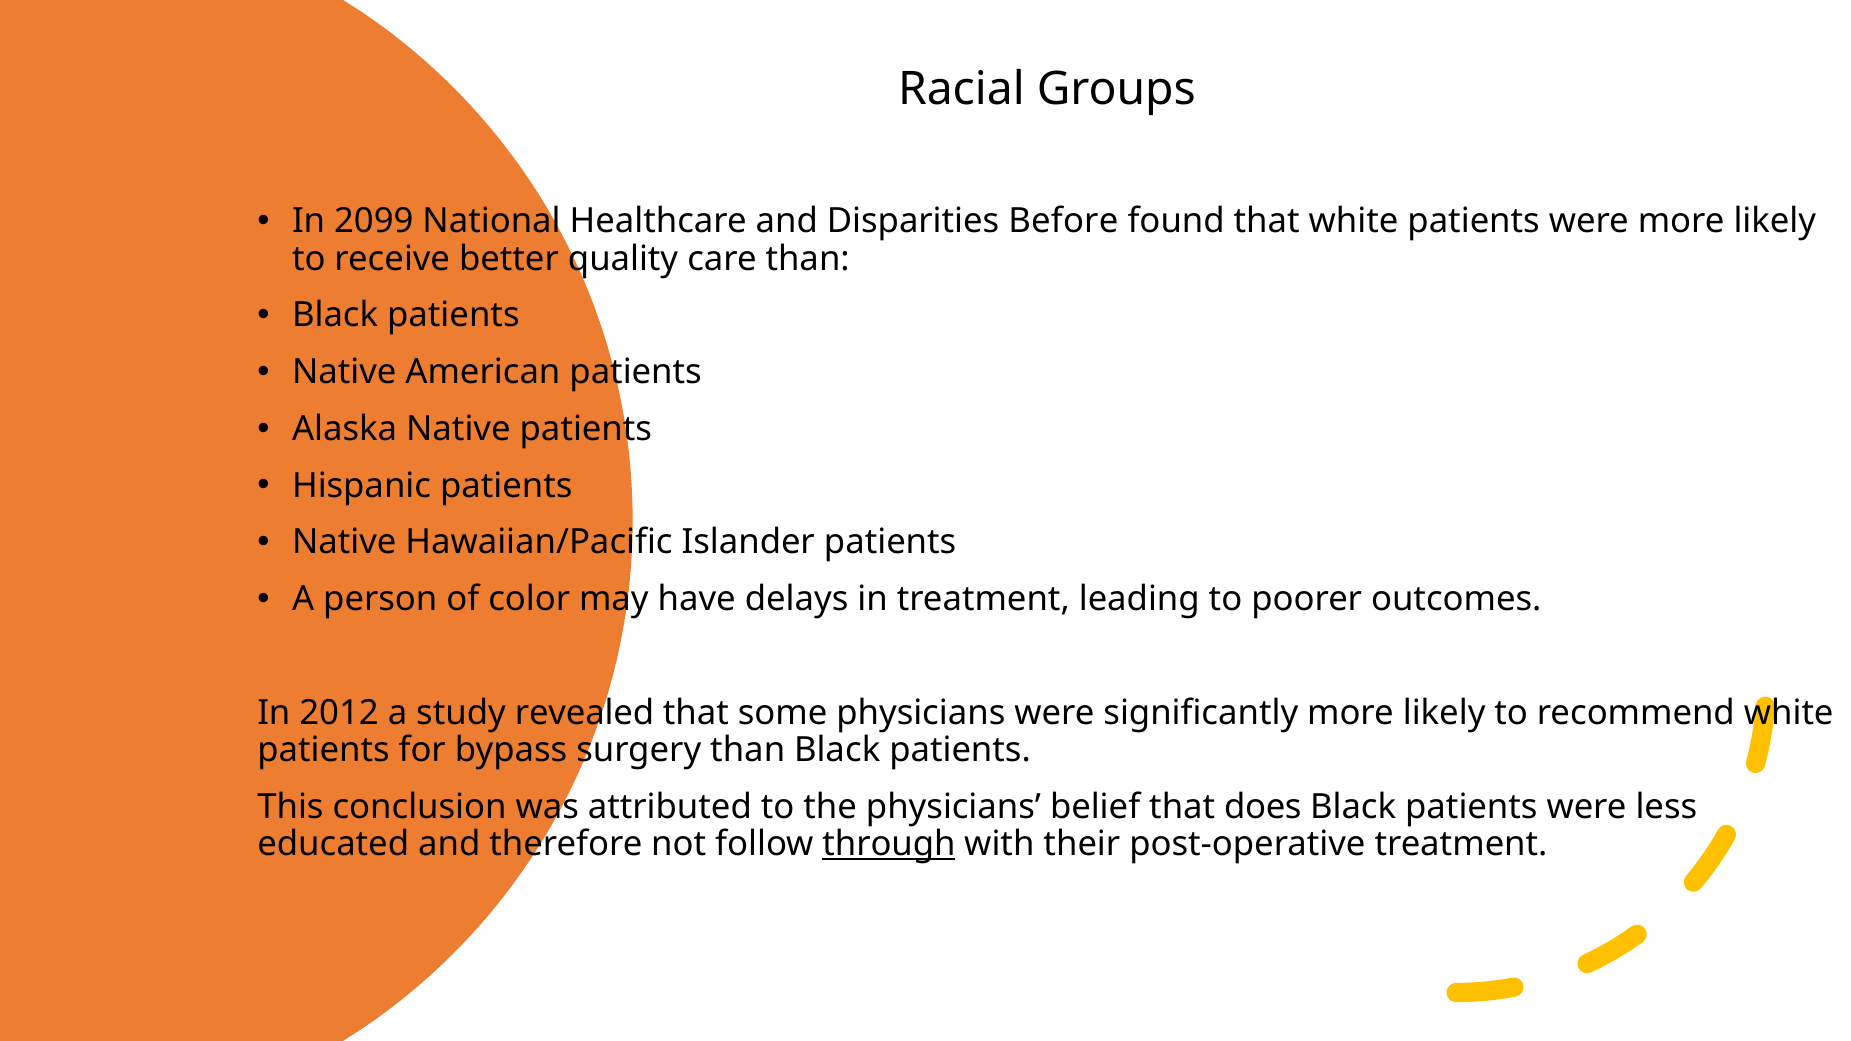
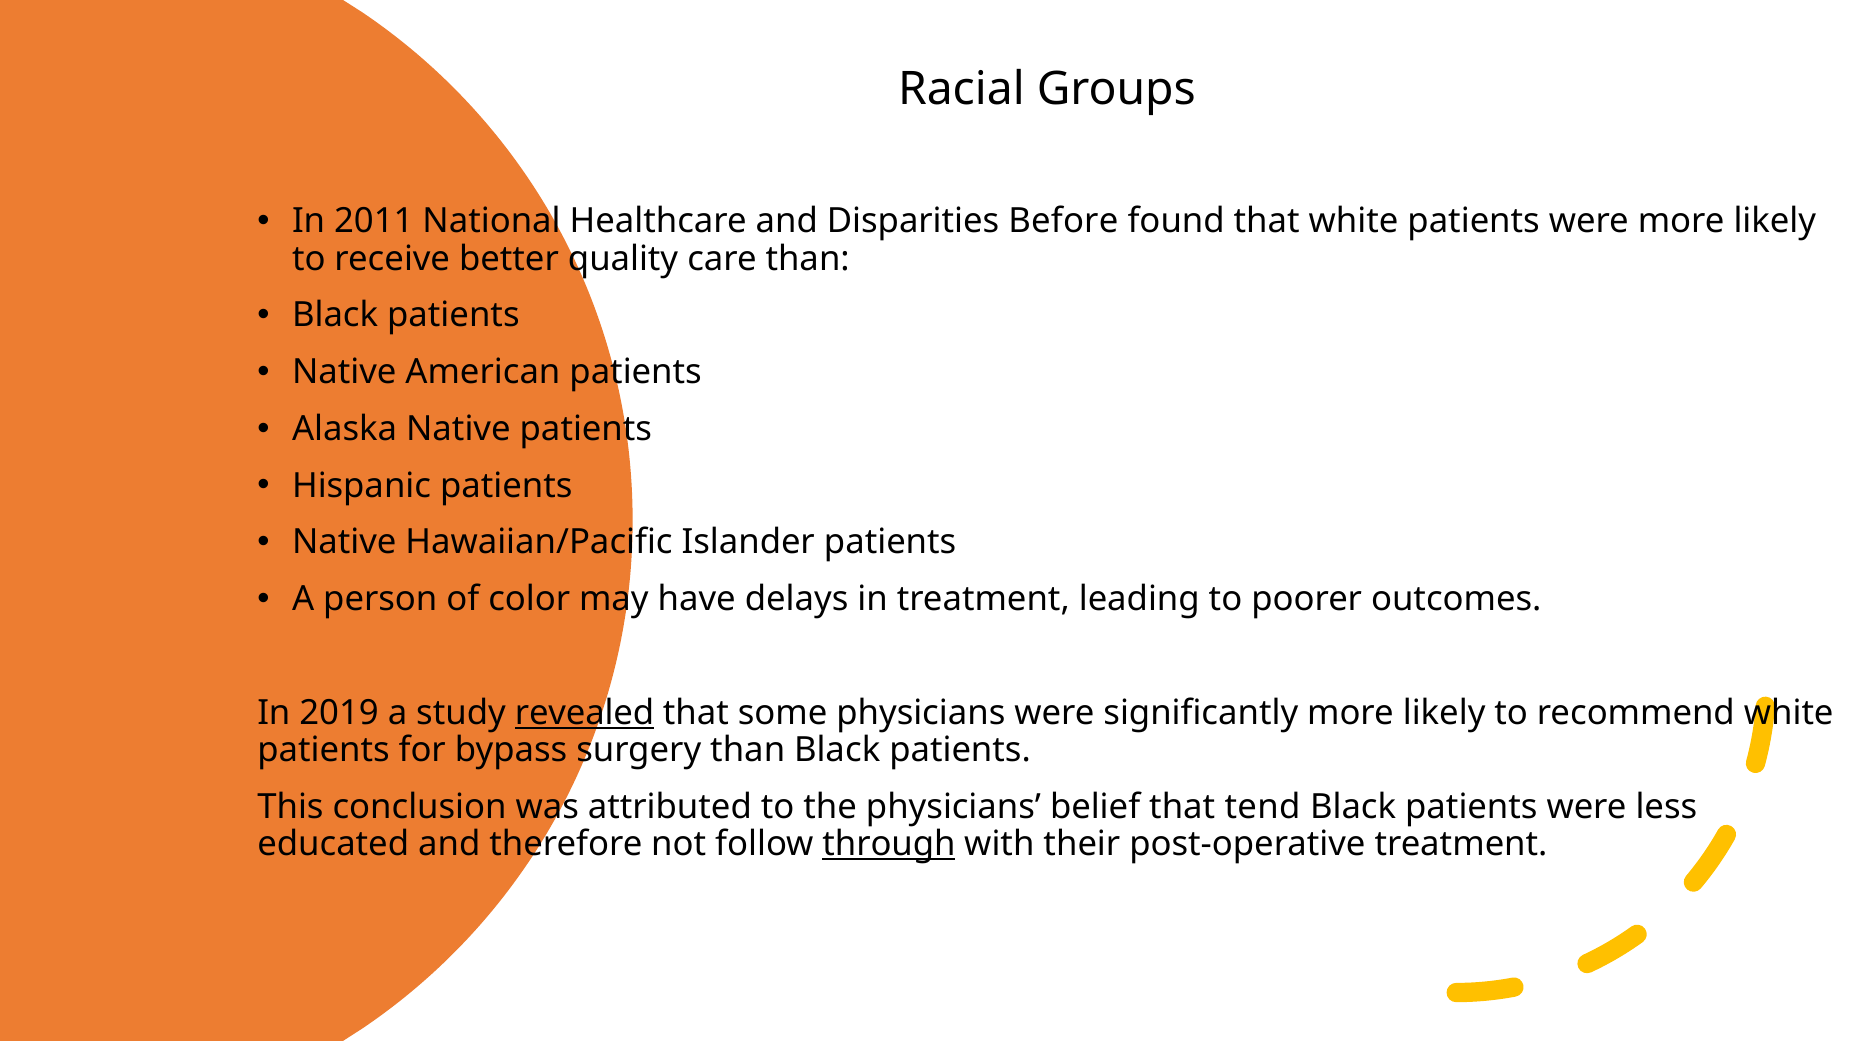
2099: 2099 -> 2011
2012: 2012 -> 2019
revealed underline: none -> present
does: does -> tend
